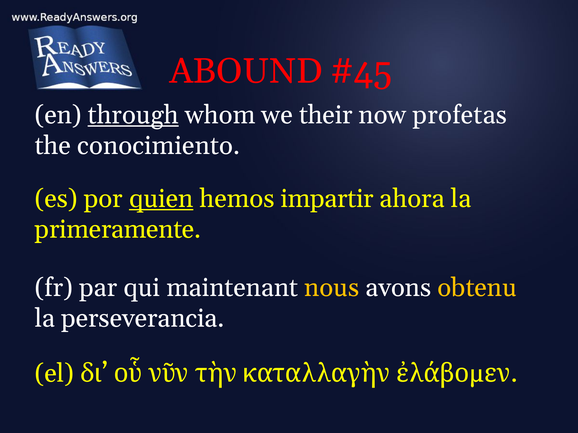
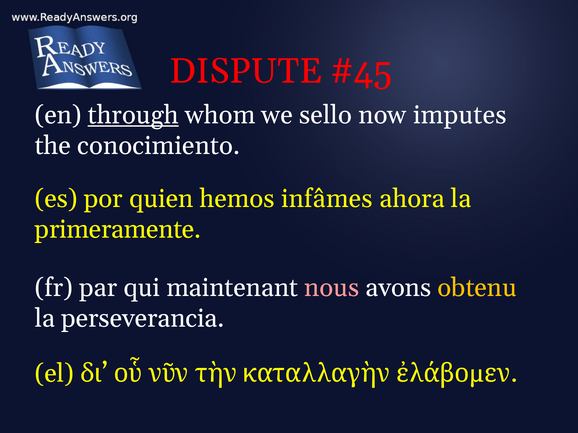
ABOUND: ABOUND -> DISPUTE
their: their -> sello
profetas: profetas -> imputes
quien underline: present -> none
impartir: impartir -> infâmes
nous colour: yellow -> pink
